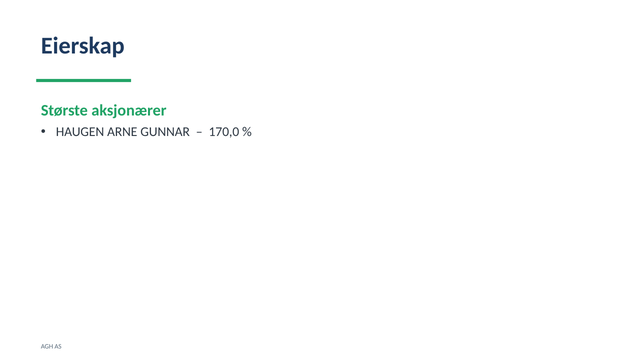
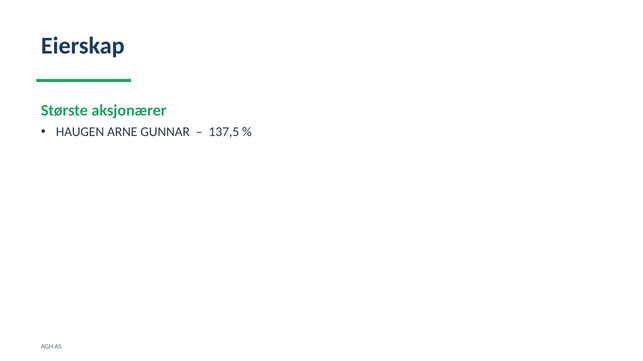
170,0: 170,0 -> 137,5
